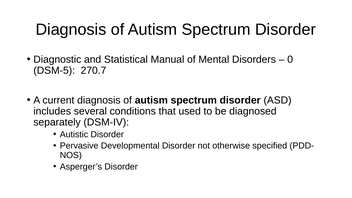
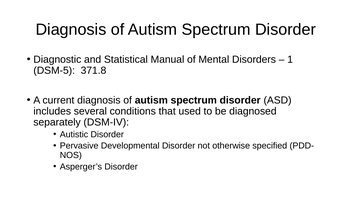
0: 0 -> 1
270.7: 270.7 -> 371.8
